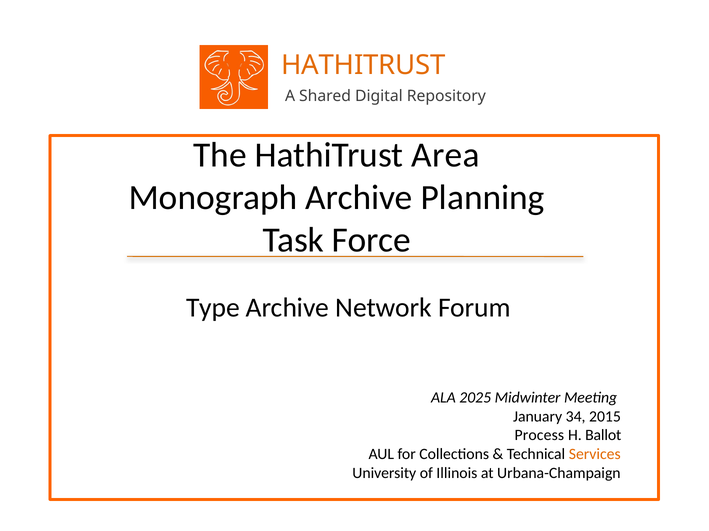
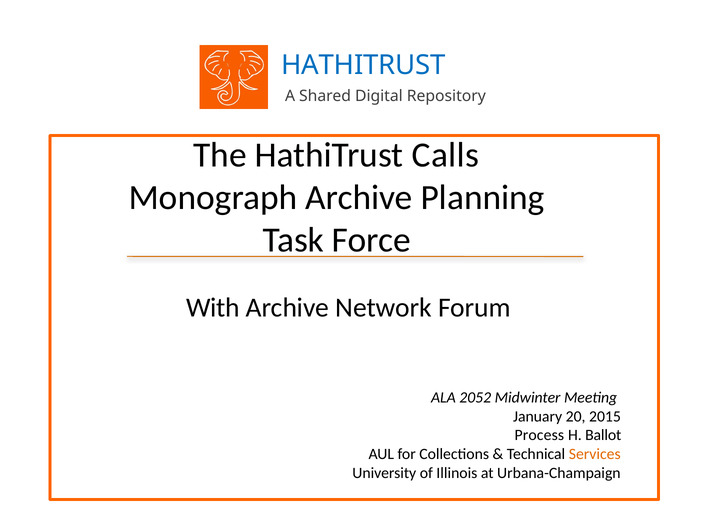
HATHITRUST at (363, 65) colour: orange -> blue
Area: Area -> Calls
Type: Type -> With
2025: 2025 -> 2052
34: 34 -> 20
